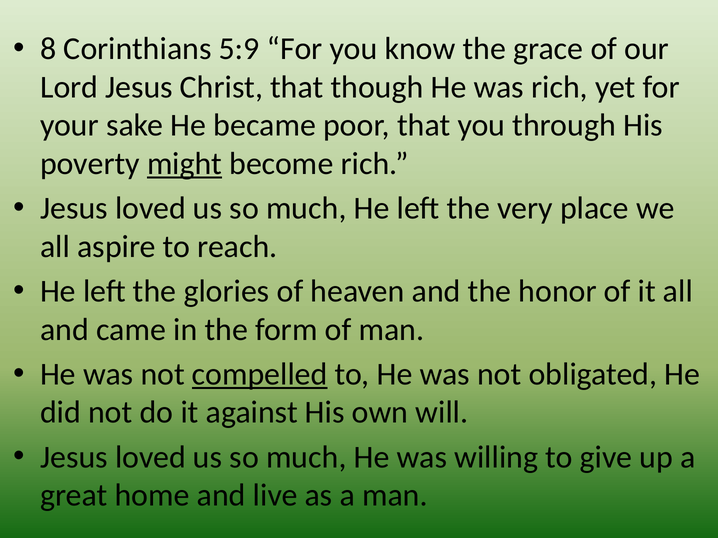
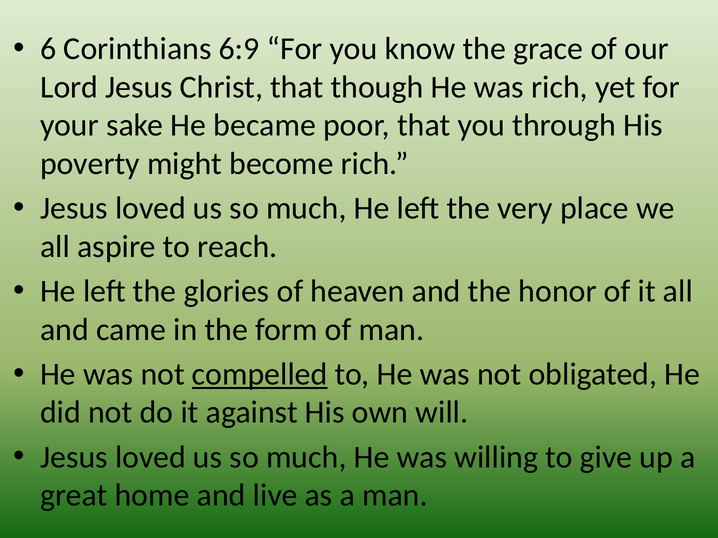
8: 8 -> 6
5:9: 5:9 -> 6:9
might underline: present -> none
